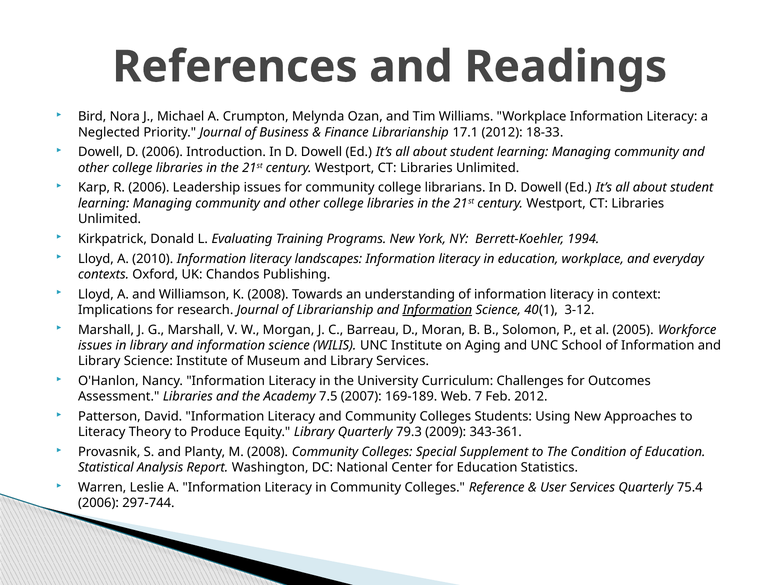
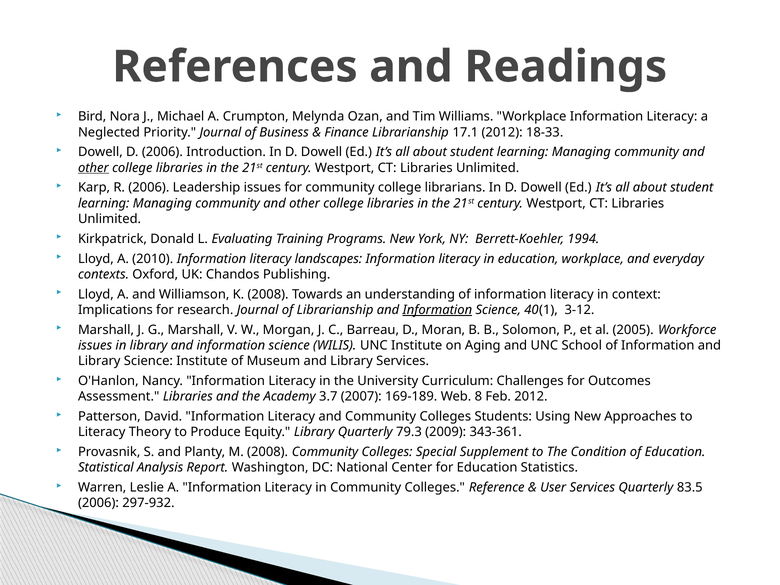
other at (93, 168) underline: none -> present
7.5: 7.5 -> 3.7
7: 7 -> 8
75.4: 75.4 -> 83.5
297-744: 297-744 -> 297-932
